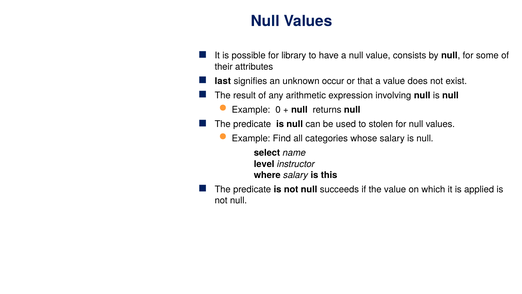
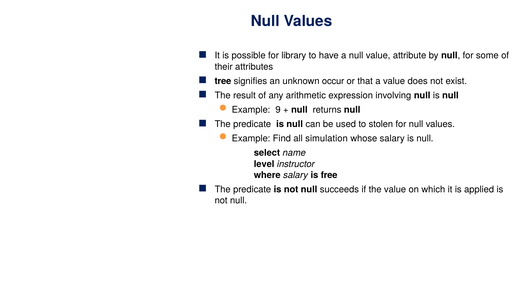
consists: consists -> attribute
last: last -> tree
0: 0 -> 9
categories: categories -> simulation
this: this -> free
